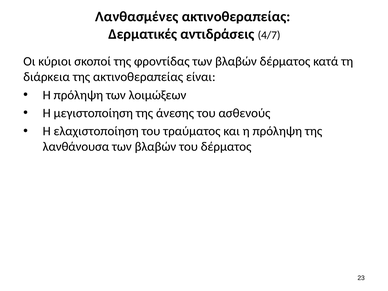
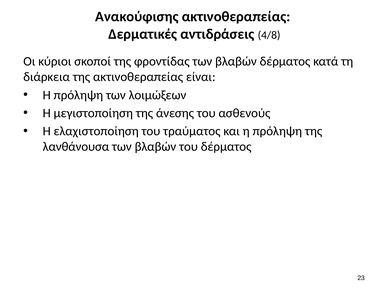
Λανθασμένες: Λανθασμένες -> Ανακούφισης
4/7: 4/7 -> 4/8
